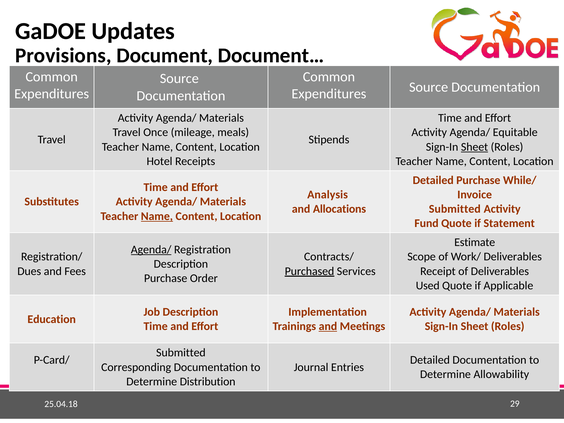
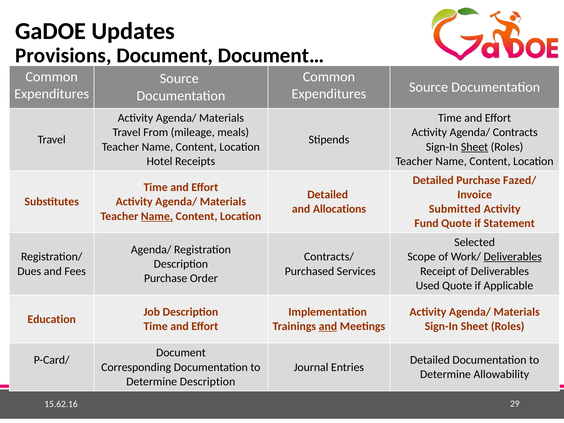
Once: Once -> From
Equitable: Equitable -> Contracts
While/: While/ -> Fazed/
Analysis at (328, 195): Analysis -> Detailed
Estimate: Estimate -> Selected
Agenda/ at (151, 250) underline: present -> none
Deliverables at (513, 257) underline: none -> present
Purchased underline: present -> none
Submitted at (181, 353): Submitted -> Document
Determine Distribution: Distribution -> Description
25.04.18: 25.04.18 -> 15.62.16
